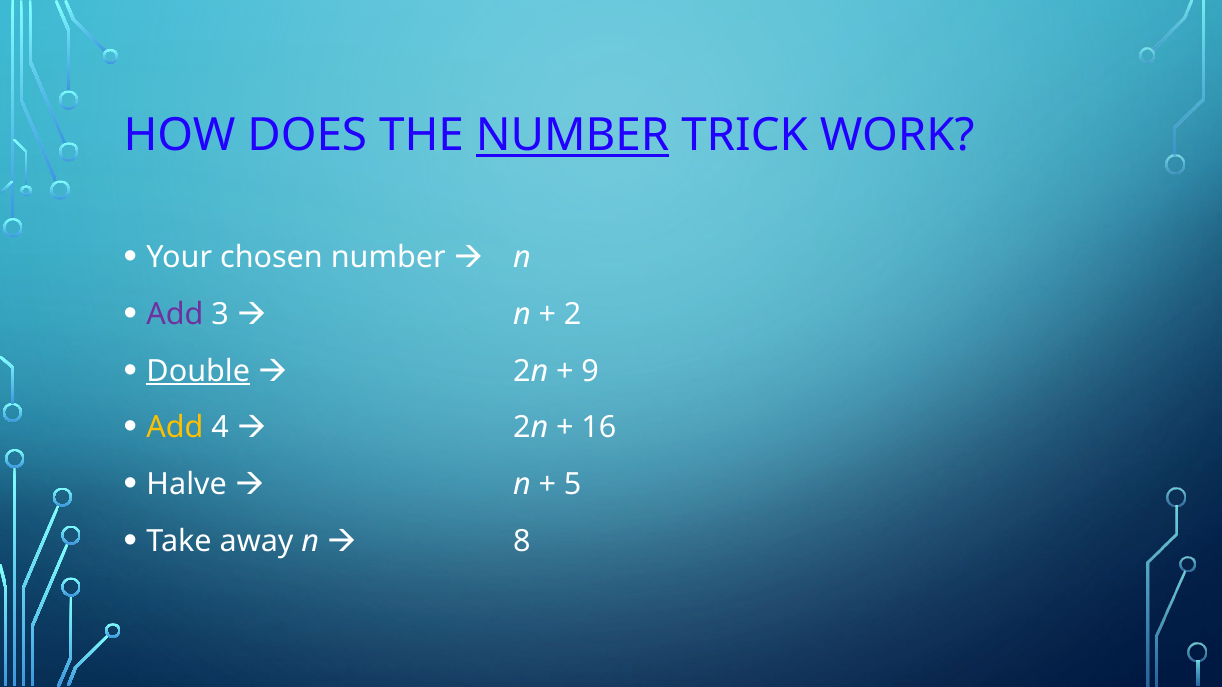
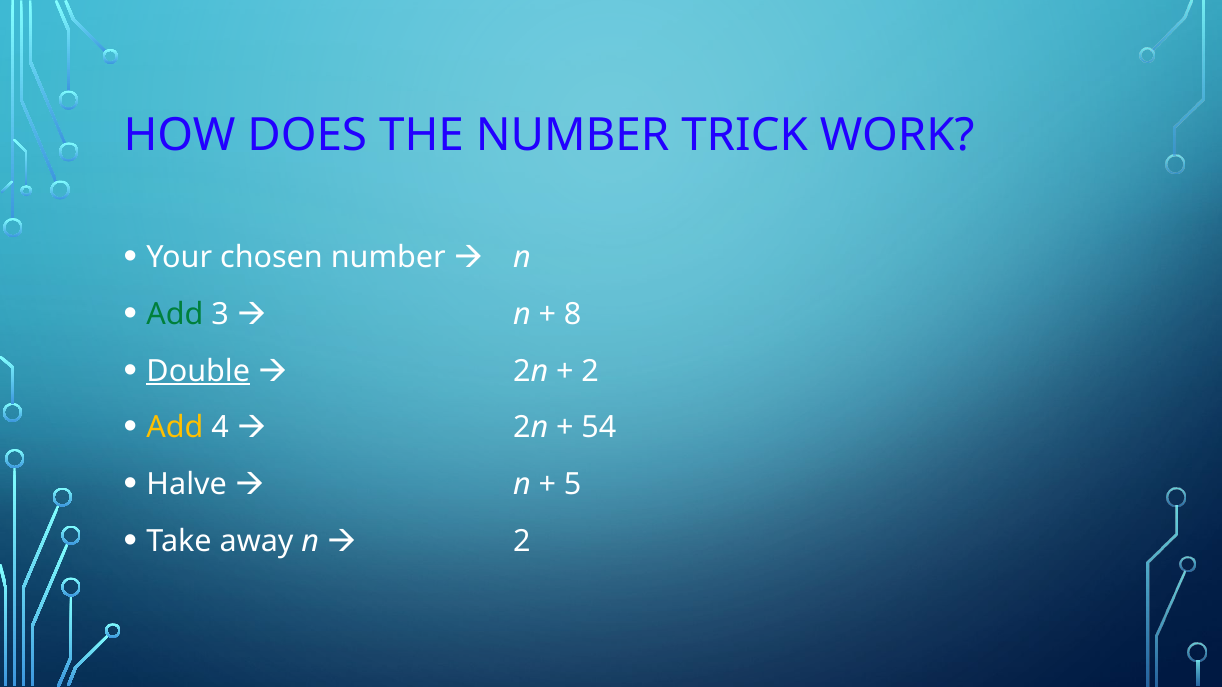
NUMBER at (573, 136) underline: present -> none
Add at (175, 315) colour: purple -> green
2: 2 -> 8
9 at (590, 371): 9 -> 2
16: 16 -> 54
8 at (522, 541): 8 -> 2
